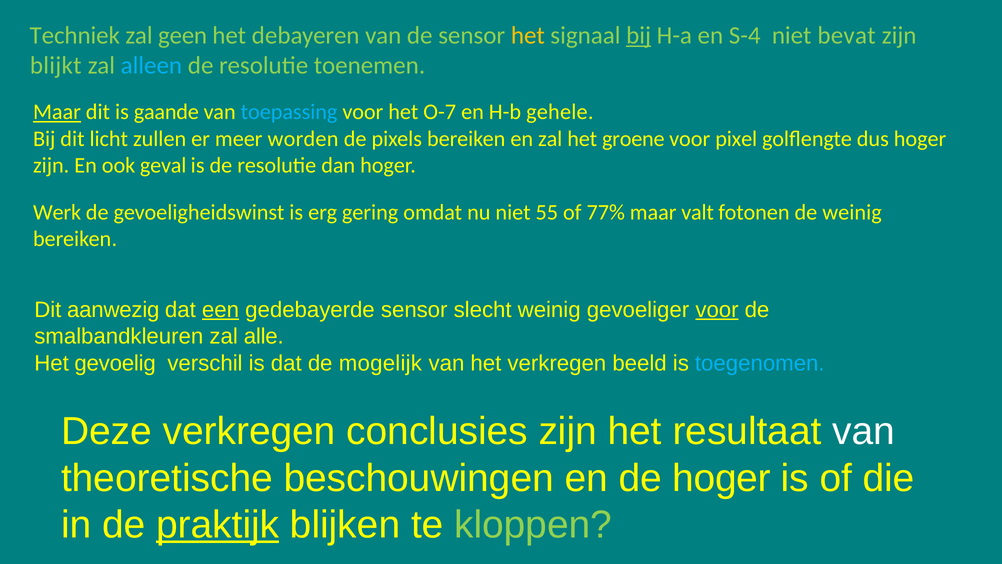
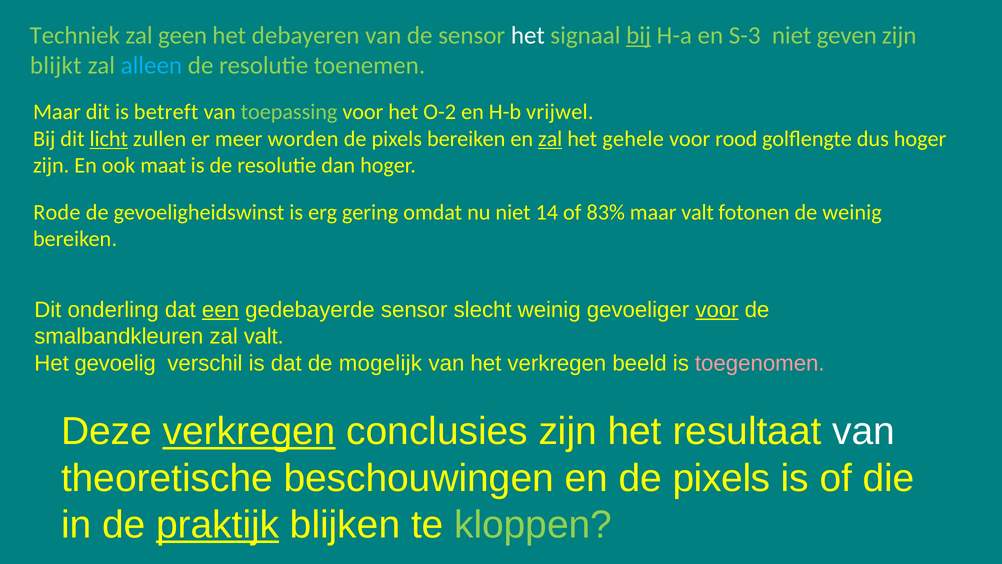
het at (528, 35) colour: yellow -> white
S-4: S-4 -> S-3
bevat: bevat -> geven
Maar at (57, 112) underline: present -> none
gaande: gaande -> betreft
toepassing colour: light blue -> light green
O-7: O-7 -> O-2
gehele: gehele -> vrijwel
licht underline: none -> present
zal at (550, 139) underline: none -> present
groene: groene -> gehele
pixel: pixel -> rood
geval: geval -> maat
Werk: Werk -> Rode
55: 55 -> 14
77%: 77% -> 83%
aanwezig: aanwezig -> onderling
zal alle: alle -> valt
toegenomen colour: light blue -> pink
verkregen at (249, 431) underline: none -> present
en de hoger: hoger -> pixels
